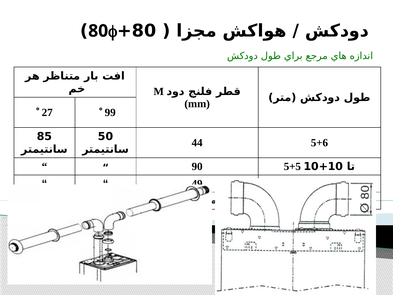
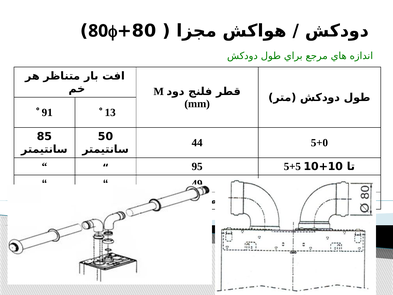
27: 27 -> 91
99: 99 -> 13
5+6: 5+6 -> 5+0
90: 90 -> 95
